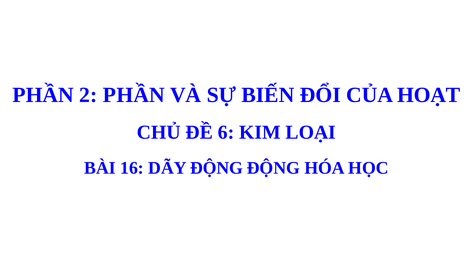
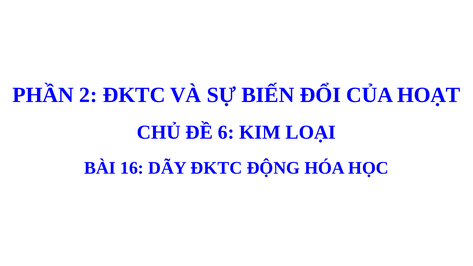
2 PHẦN: PHẦN -> ĐKTC
DÃY ĐỘNG: ĐỘNG -> ĐKTC
